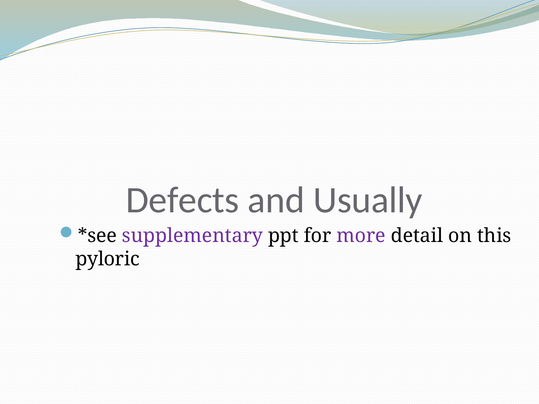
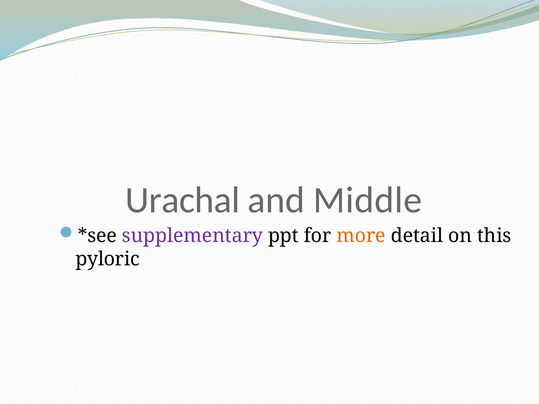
Defects: Defects -> Urachal
Usually: Usually -> Middle
more colour: purple -> orange
